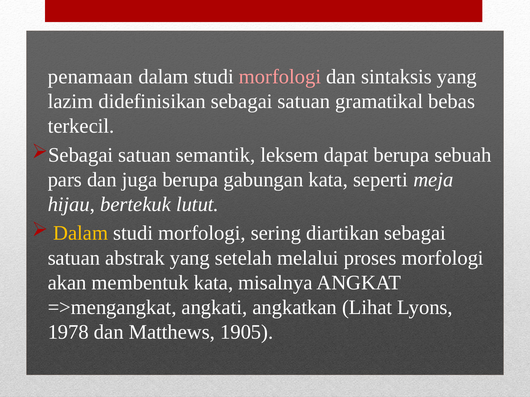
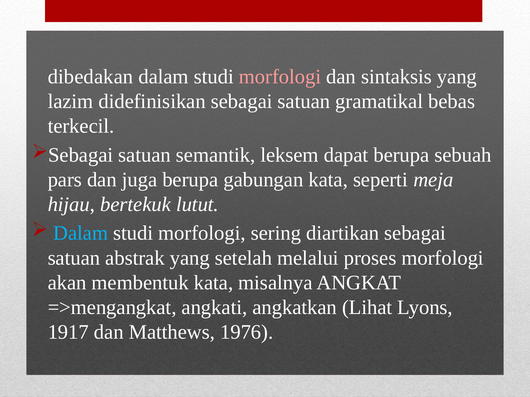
penamaan: penamaan -> dibedakan
Dalam at (81, 233) colour: yellow -> light blue
1978: 1978 -> 1917
1905: 1905 -> 1976
